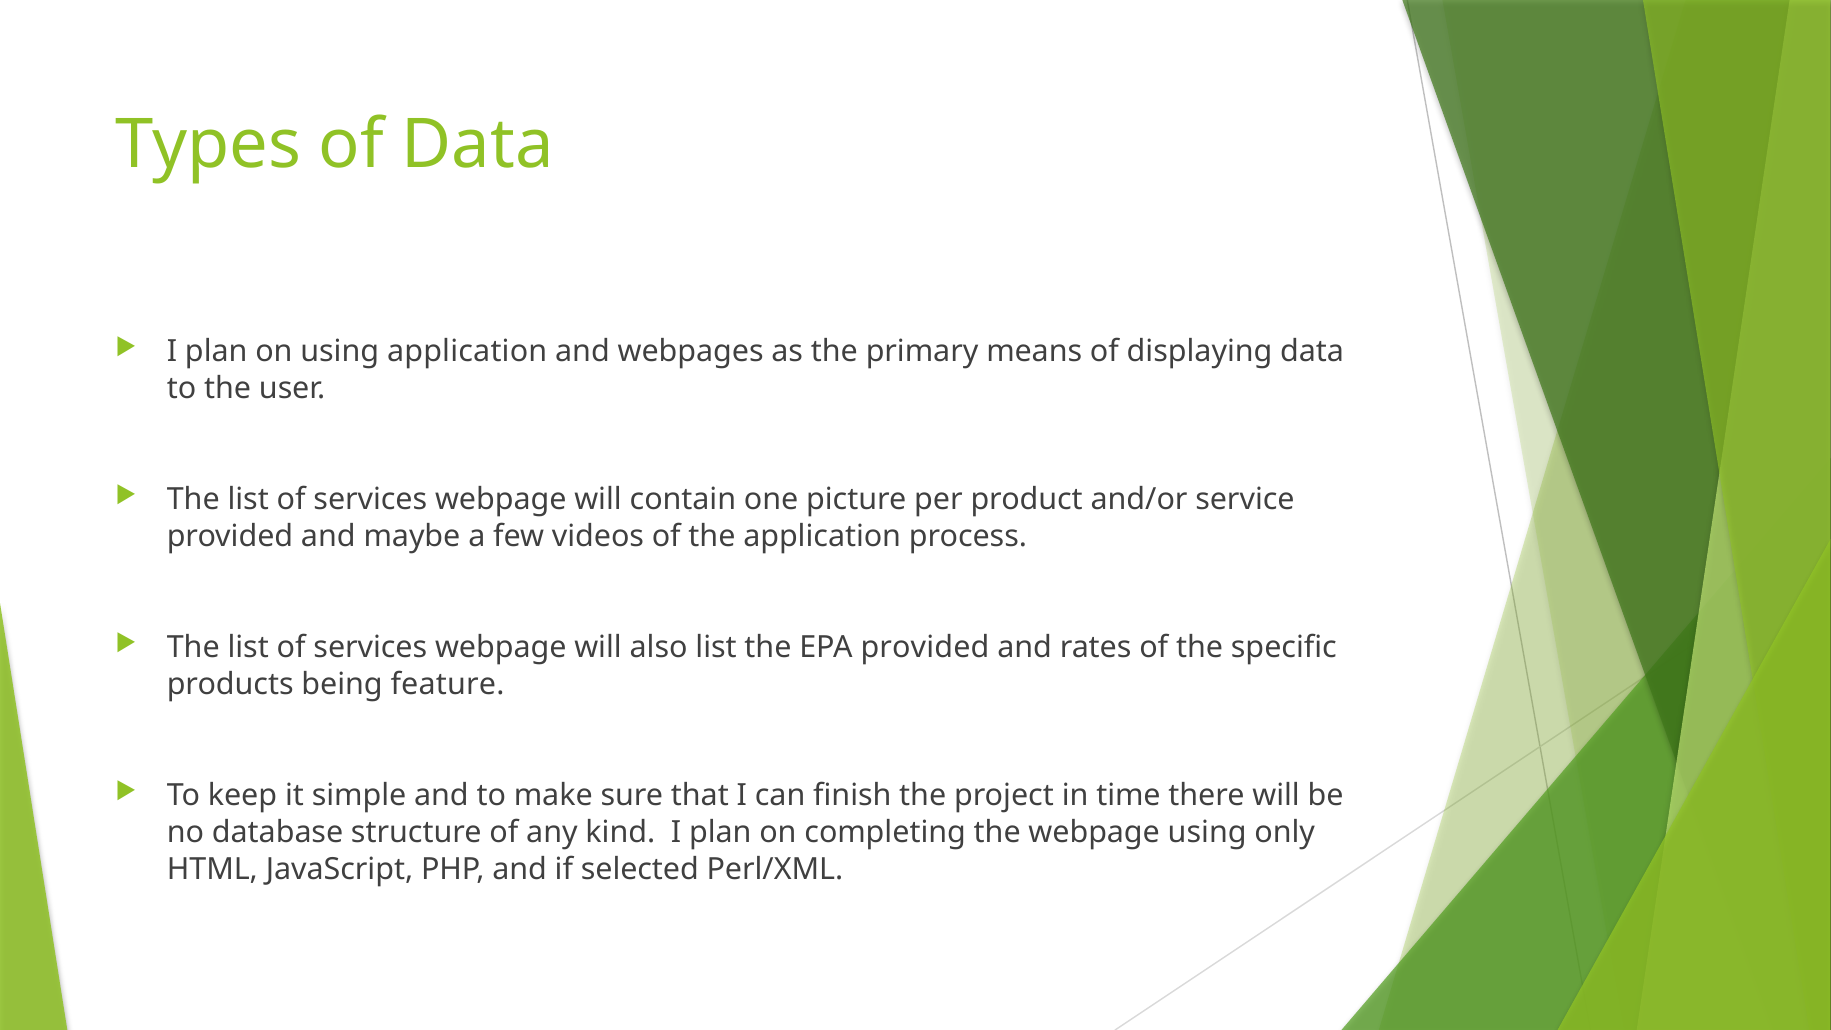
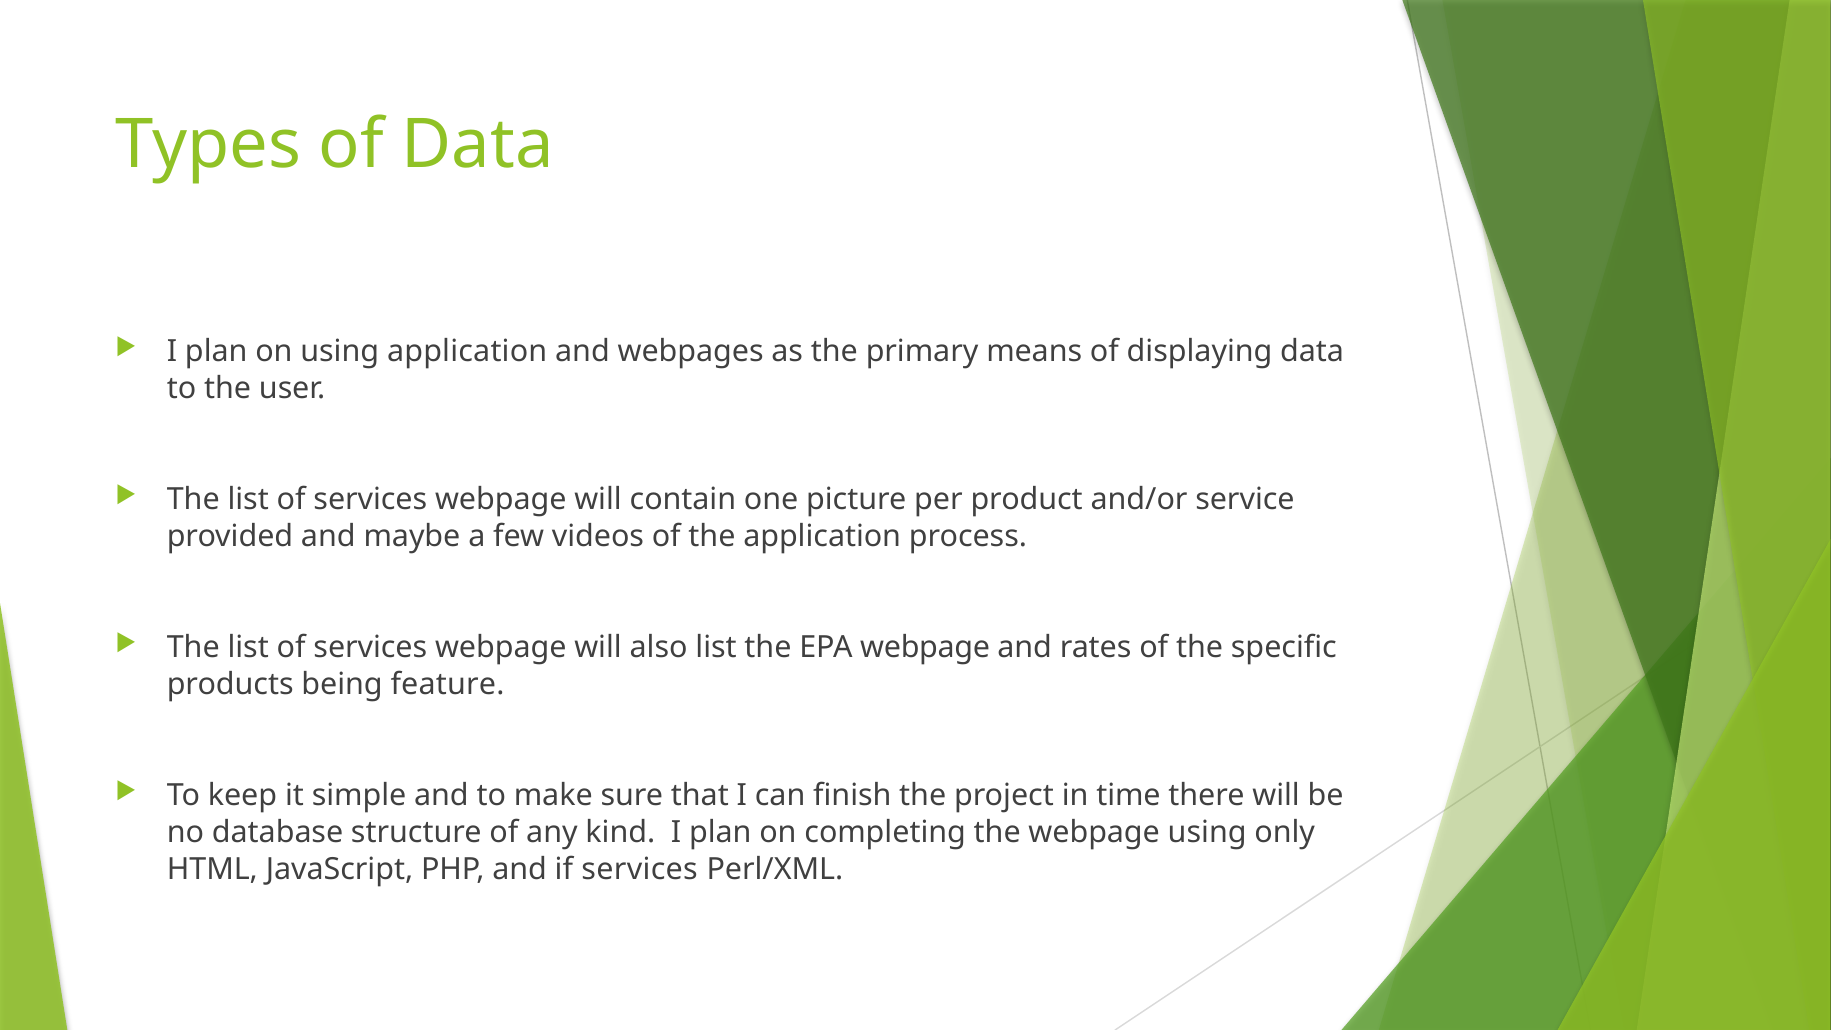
EPA provided: provided -> webpage
if selected: selected -> services
